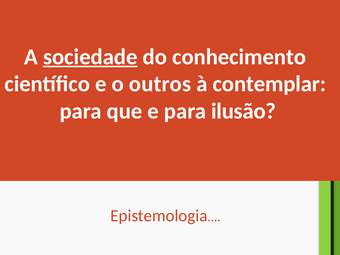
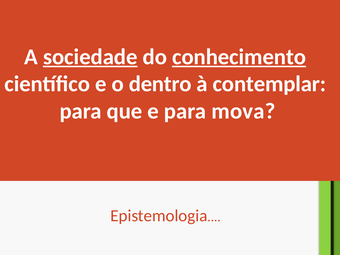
conhecimento underline: none -> present
outros: outros -> dentro
ilusão: ilusão -> mova
